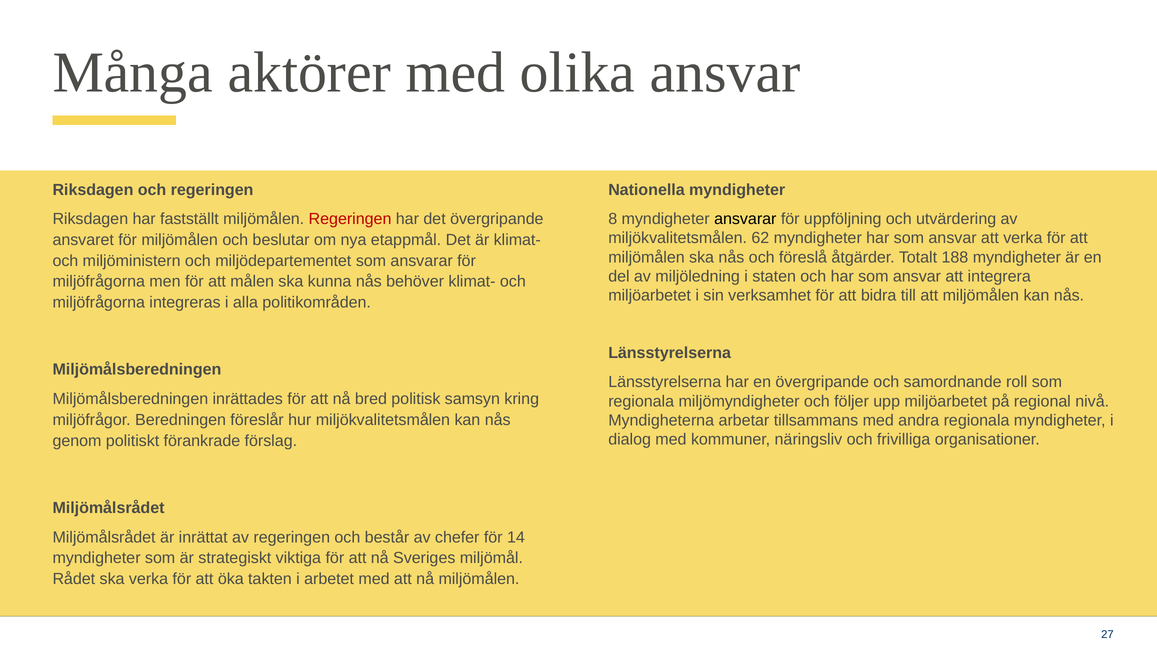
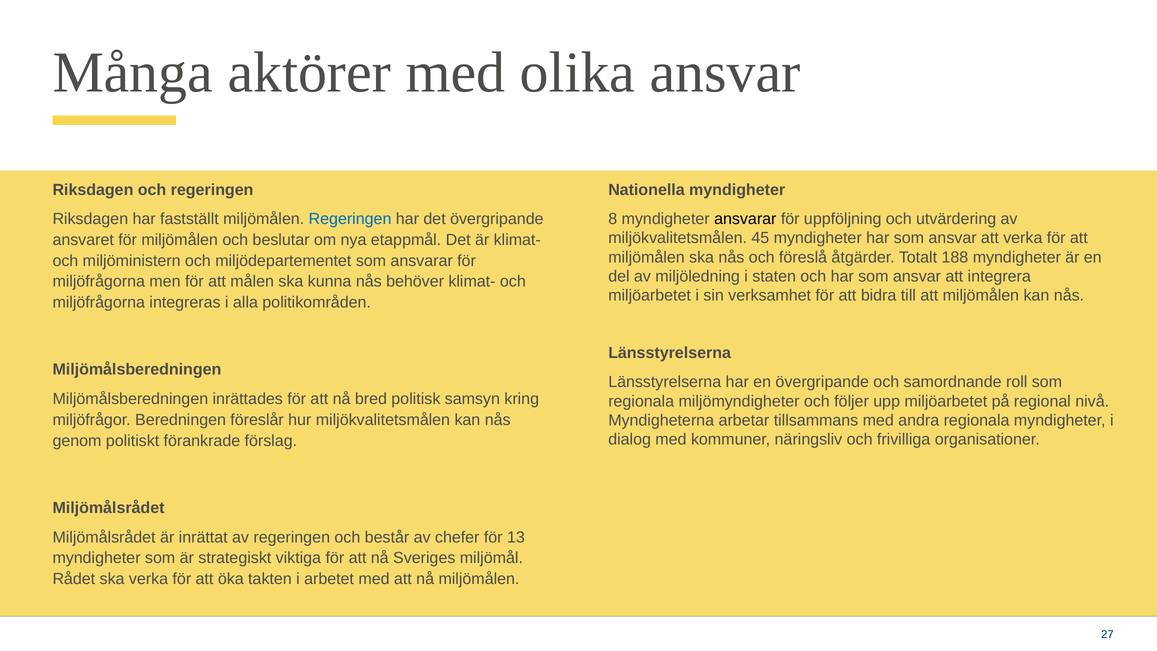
Regeringen at (350, 219) colour: red -> blue
62: 62 -> 45
14: 14 -> 13
